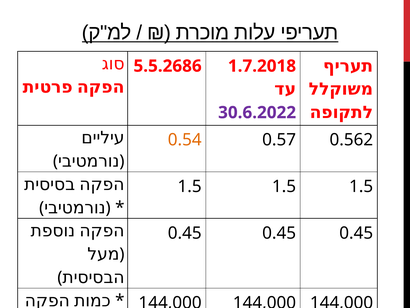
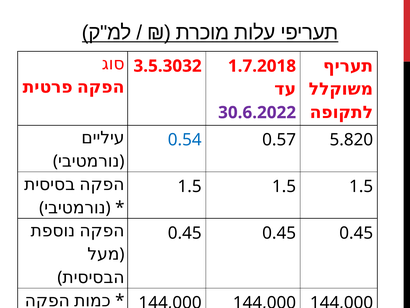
5.5.2686: 5.5.2686 -> 3.5.3032
0.54 colour: orange -> blue
0.562: 0.562 -> 5.820
